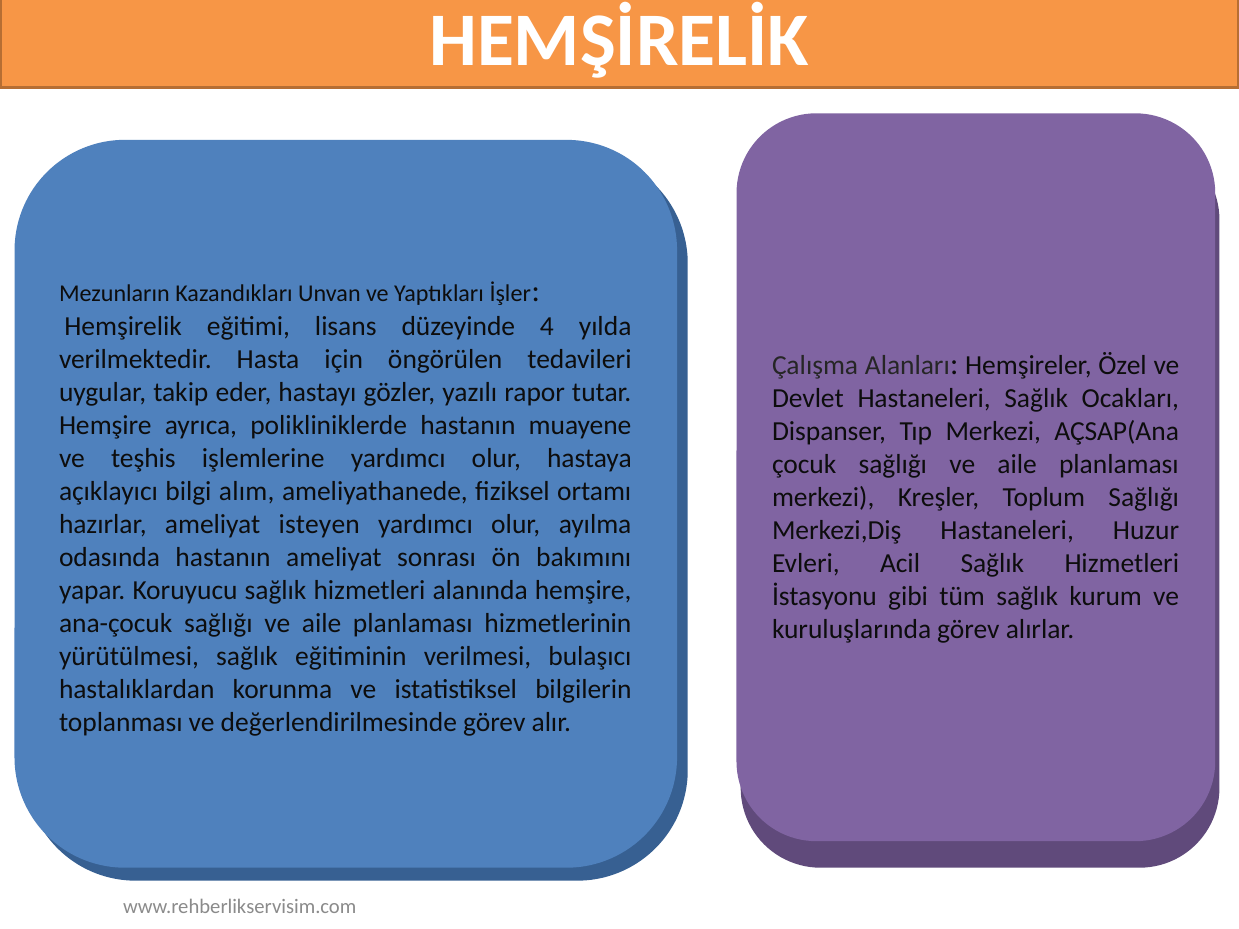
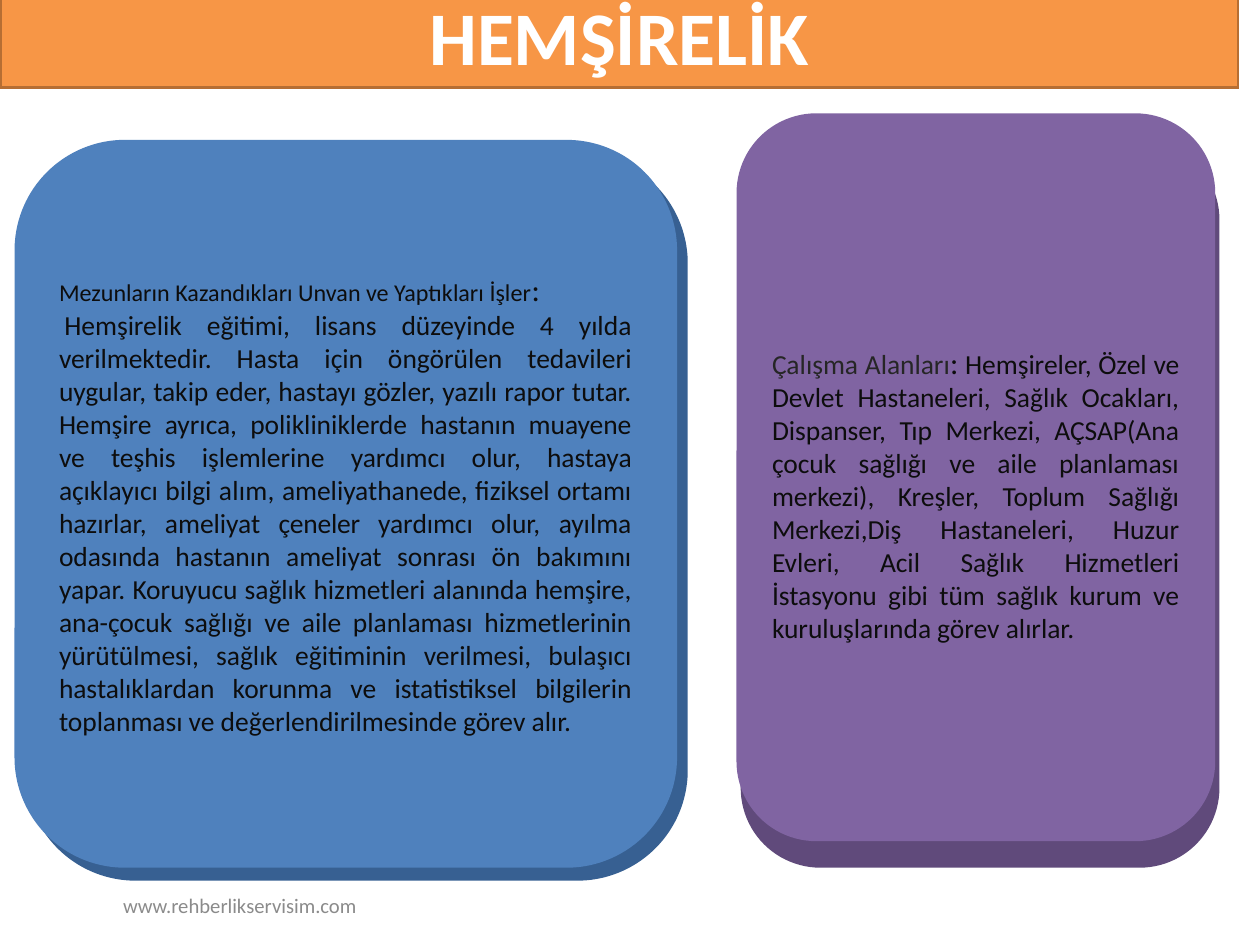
isteyen: isteyen -> çeneler
